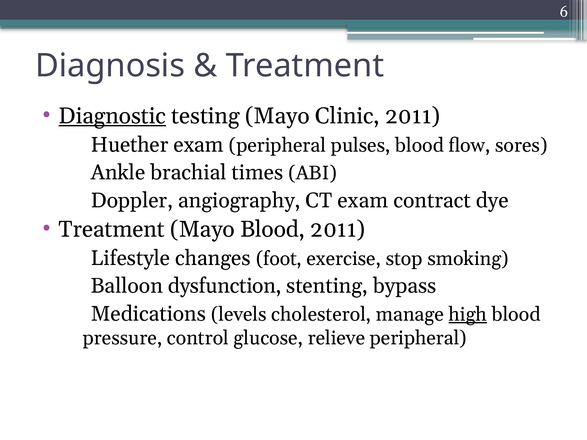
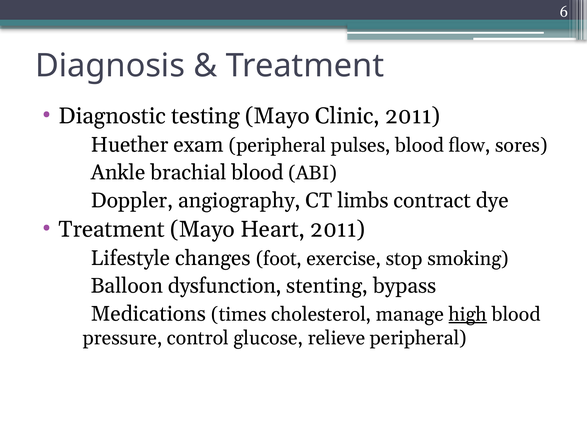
Diagnostic underline: present -> none
brachial times: times -> blood
CT exam: exam -> limbs
Mayo Blood: Blood -> Heart
levels: levels -> times
